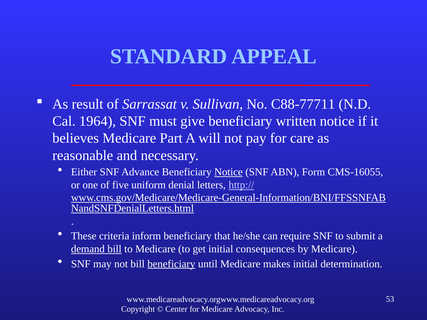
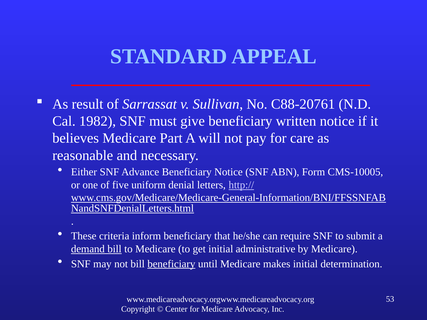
C88-77711: C88-77711 -> C88-20761
1964: 1964 -> 1982
Notice at (229, 172) underline: present -> none
CMS-16055: CMS-16055 -> CMS-10005
consequences: consequences -> administrative
